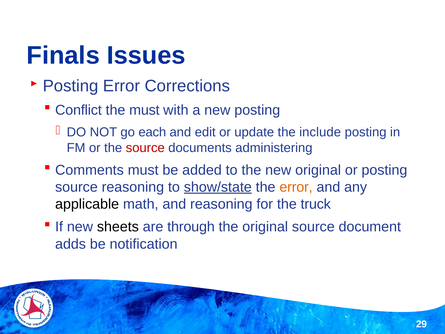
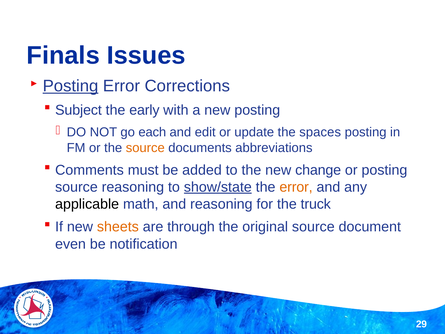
Posting at (71, 86) underline: none -> present
Conflict: Conflict -> Subject
the must: must -> early
include: include -> spaces
source at (145, 148) colour: red -> orange
administering: administering -> abbreviations
new original: original -> change
sheets colour: black -> orange
adds: adds -> even
